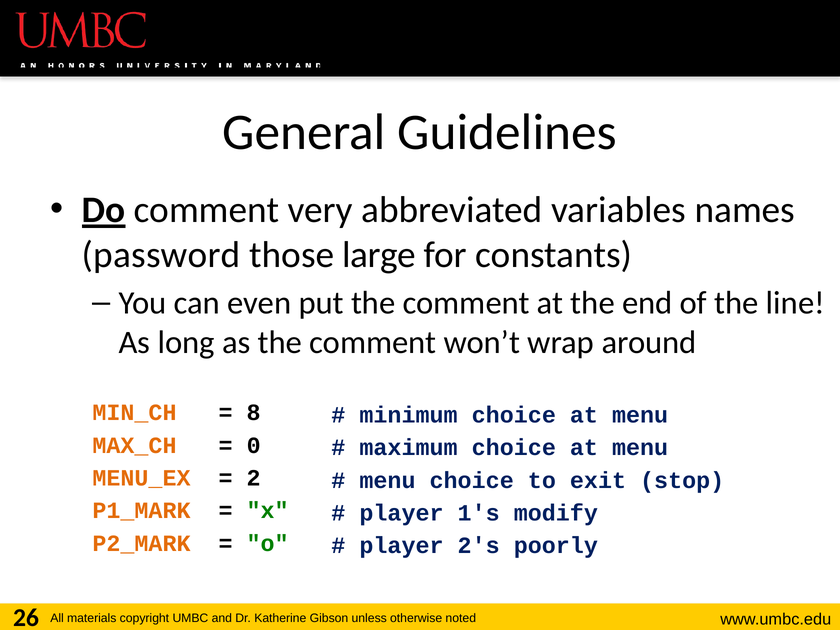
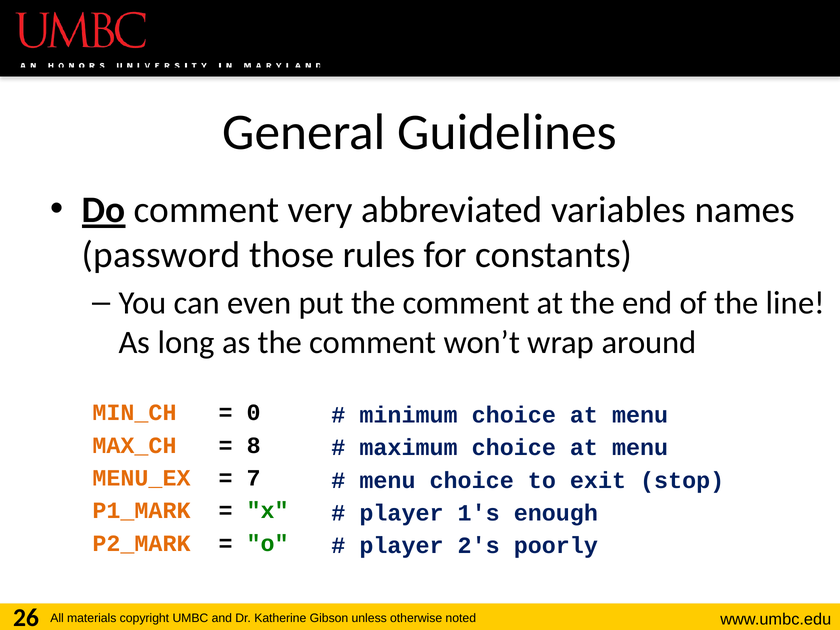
large: large -> rules
8: 8 -> 0
0: 0 -> 8
2: 2 -> 7
modify: modify -> enough
